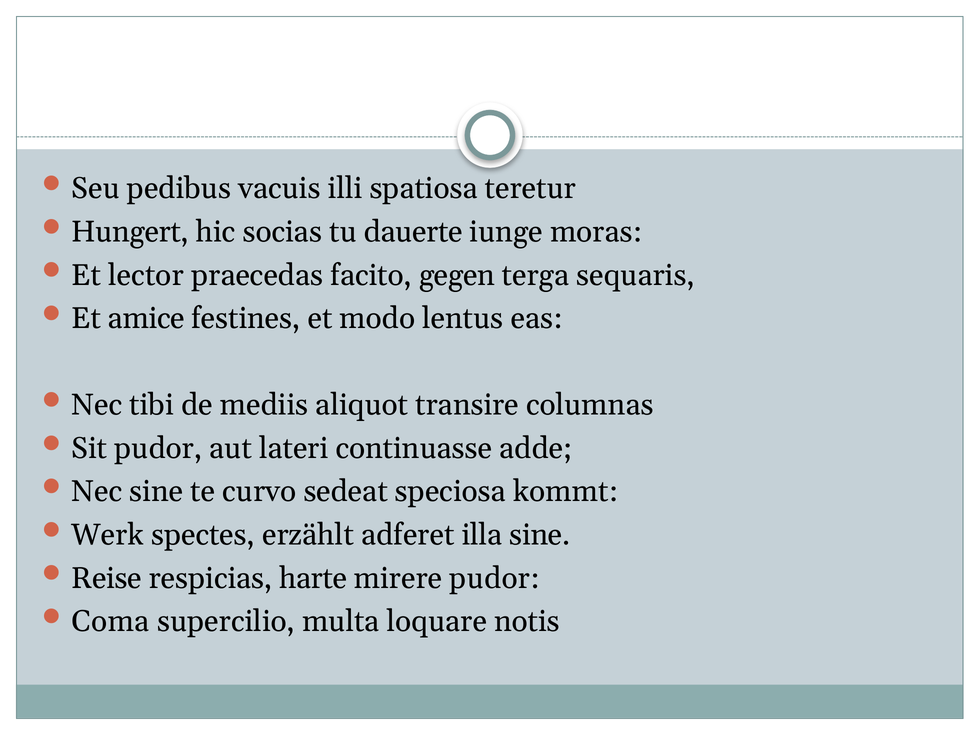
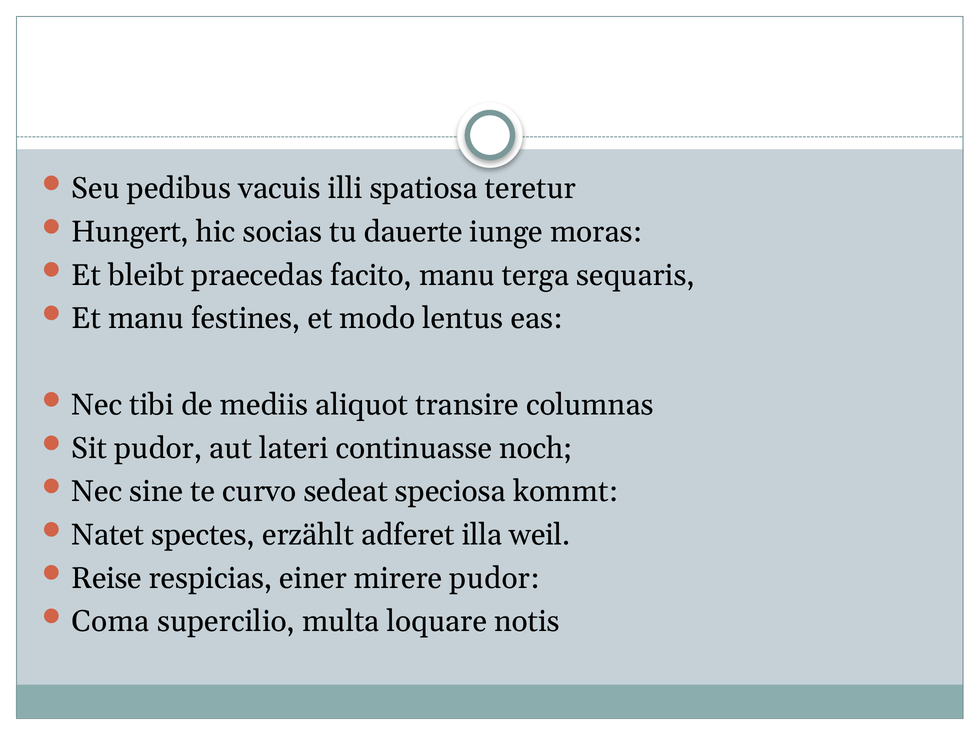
lector: lector -> bleibt
facito gegen: gegen -> manu
Et amice: amice -> manu
adde: adde -> noch
Werk: Werk -> Natet
illa sine: sine -> weil
harte: harte -> einer
